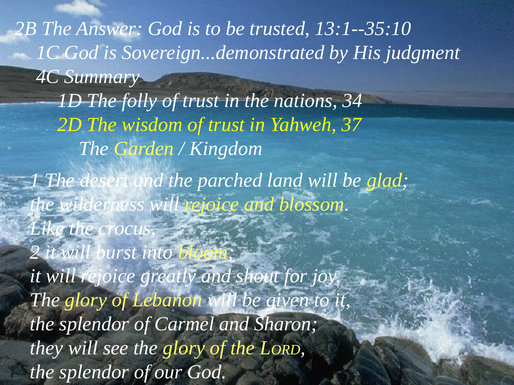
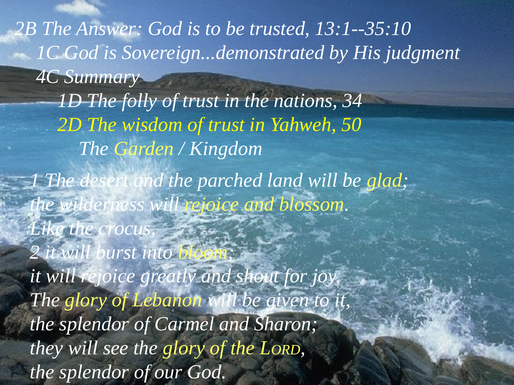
37: 37 -> 50
